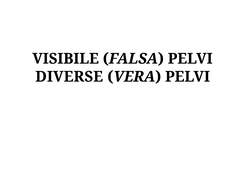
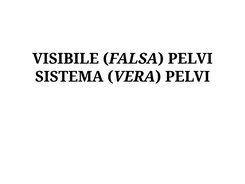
DIVERSE: DIVERSE -> SISTEMA
